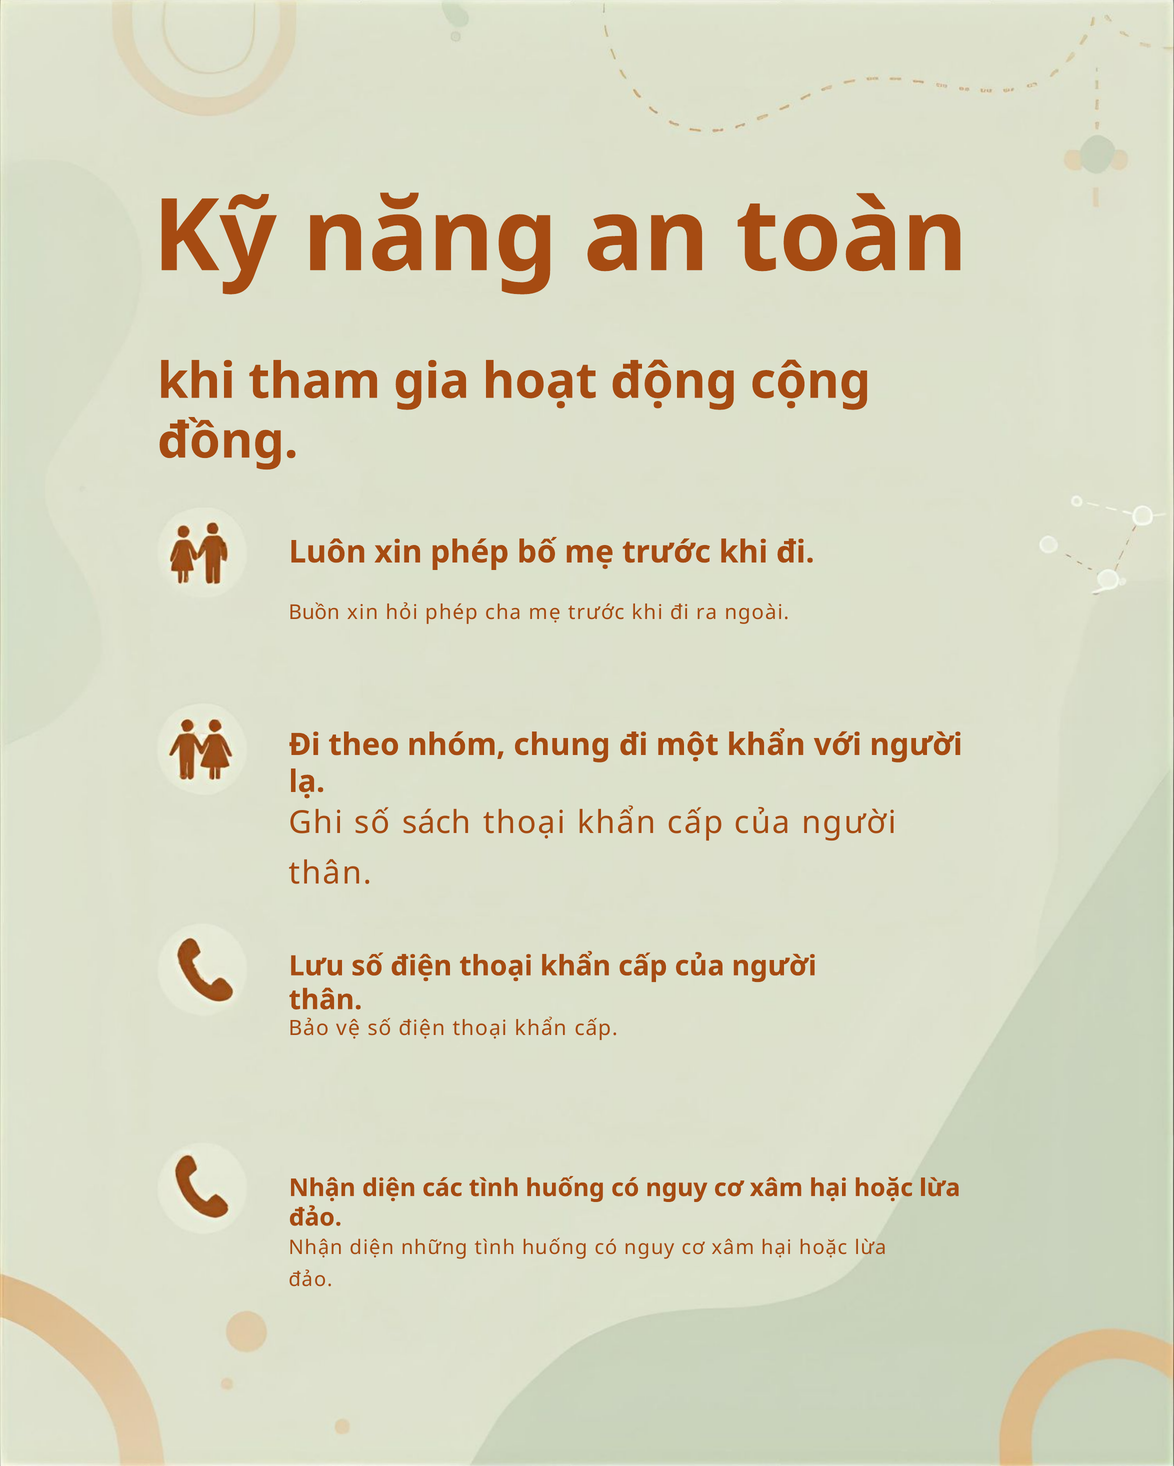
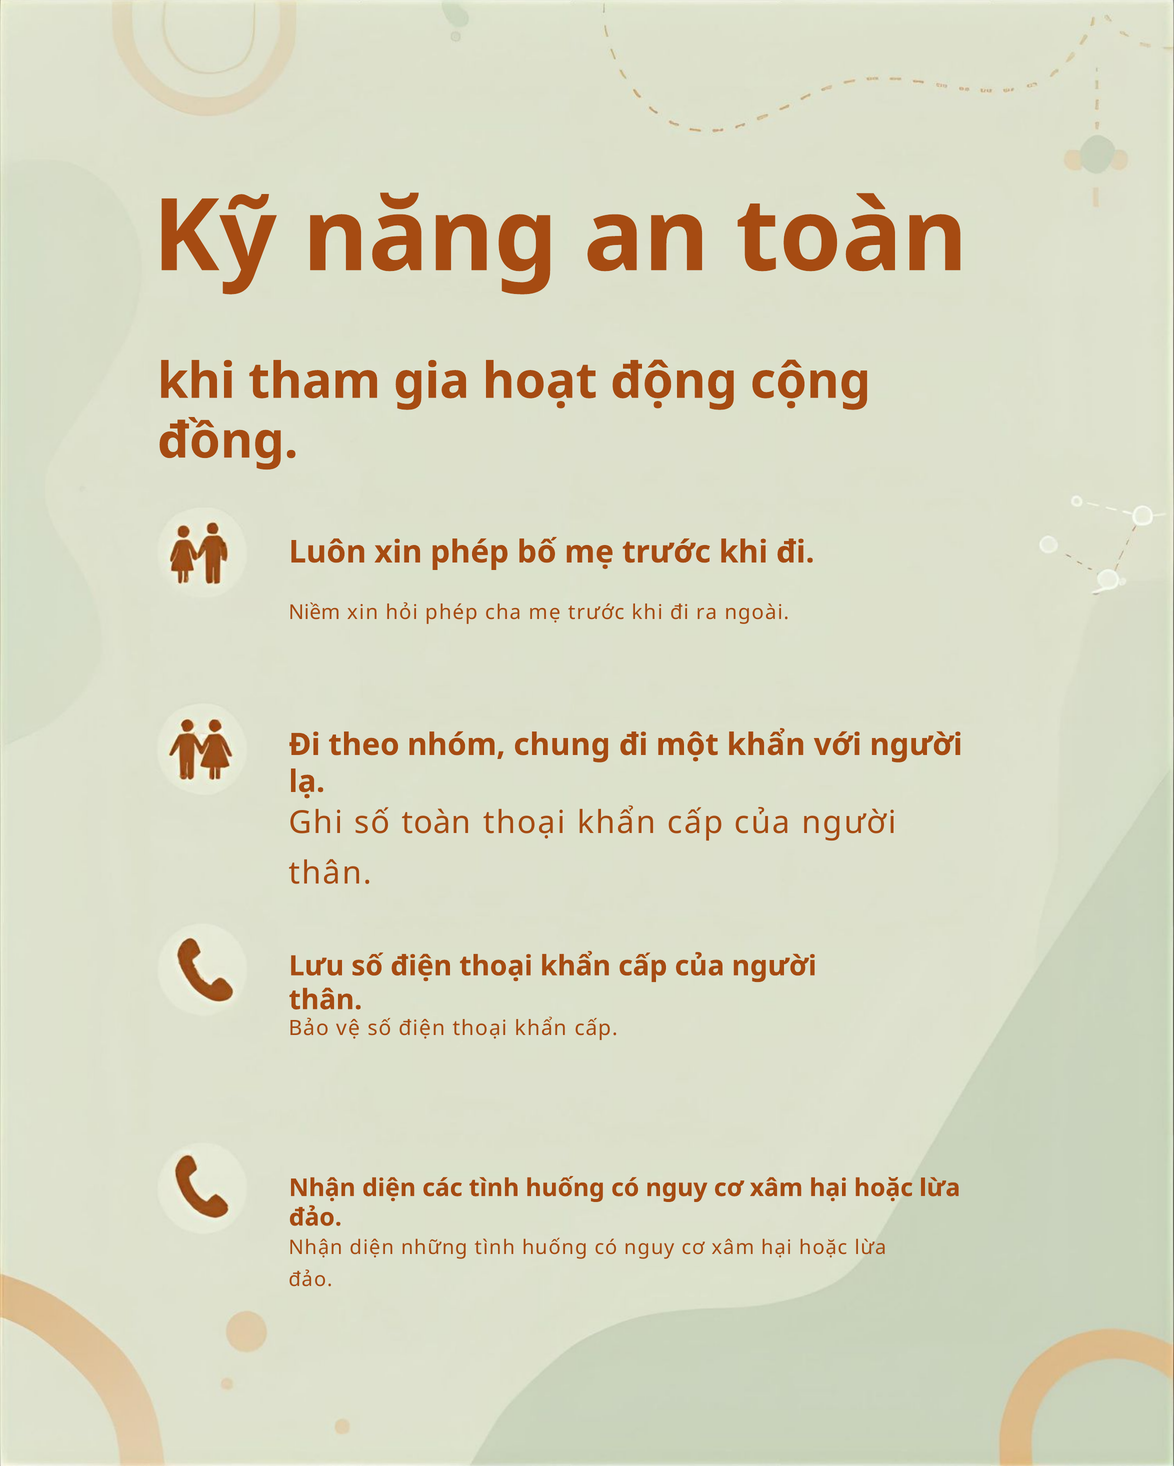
Buồn: Buồn -> Niềm
số sách: sách -> toàn
